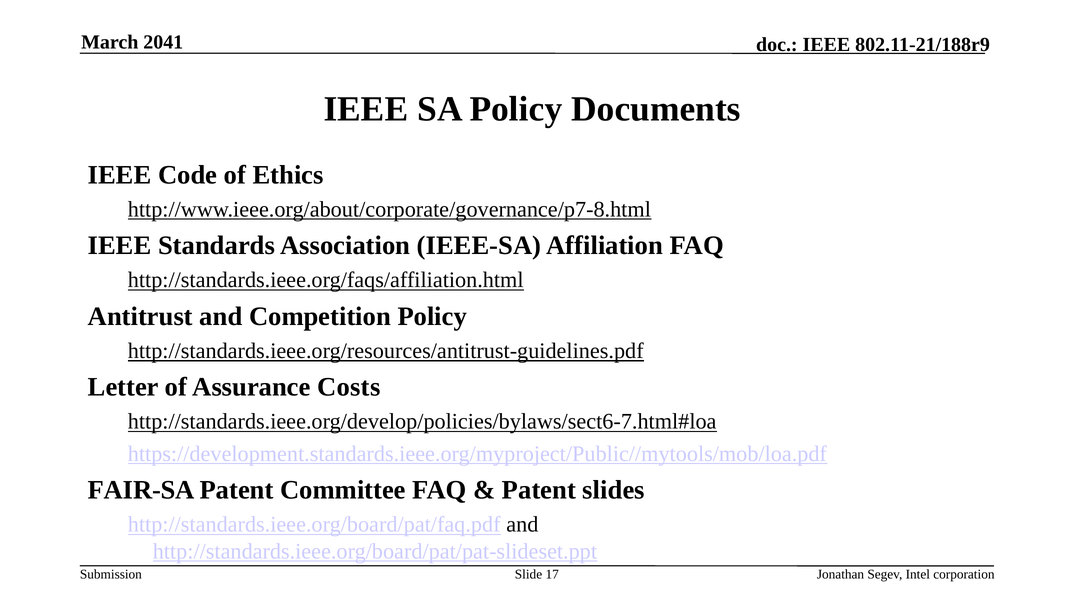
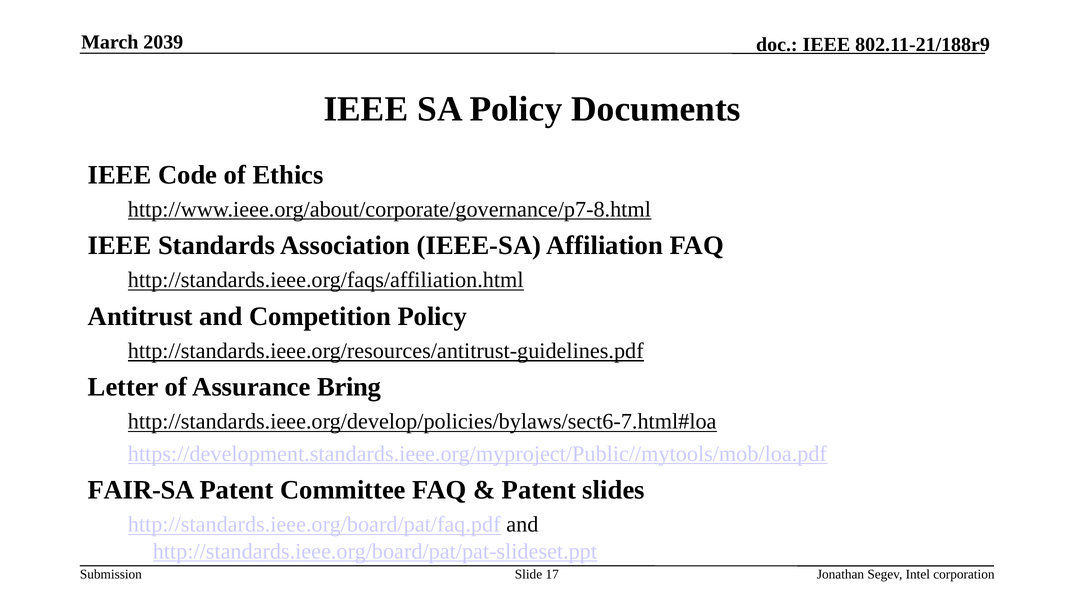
2041: 2041 -> 2039
Costs: Costs -> Bring
